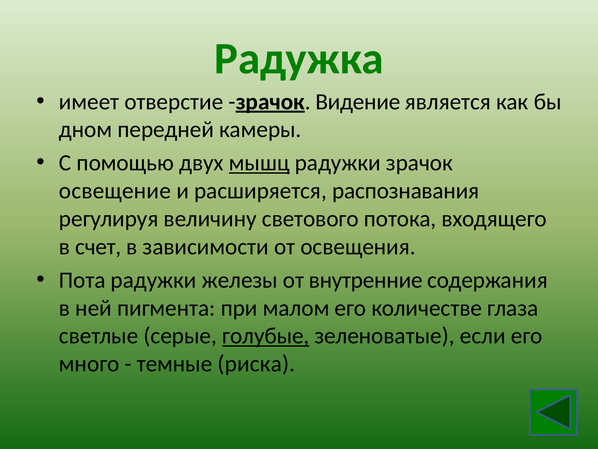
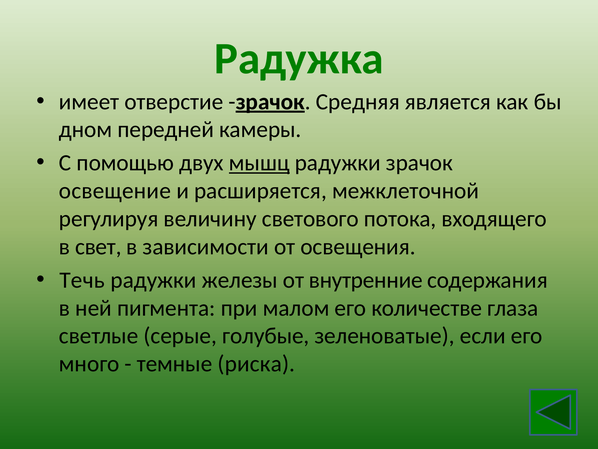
Видение: Видение -> Средняя
распознавания: распознавания -> межклеточной
счет: счет -> свет
Пота: Пота -> Течь
голубые underline: present -> none
